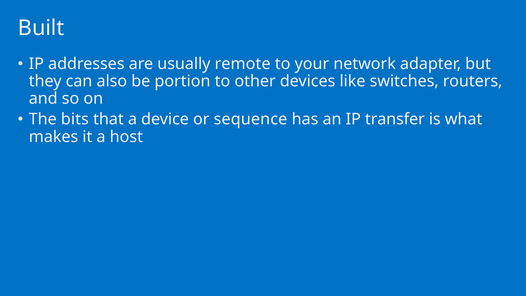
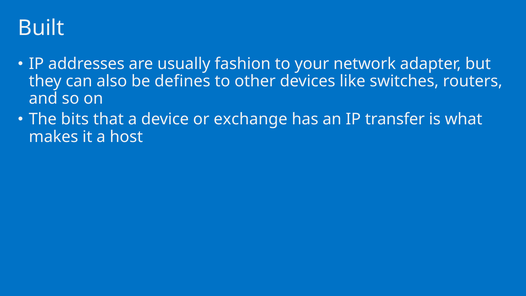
remote: remote -> fashion
portion: portion -> defines
sequence: sequence -> exchange
